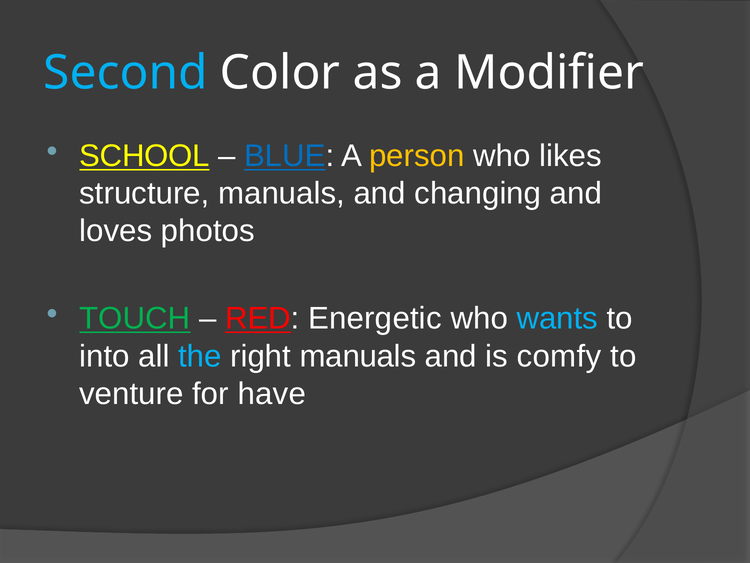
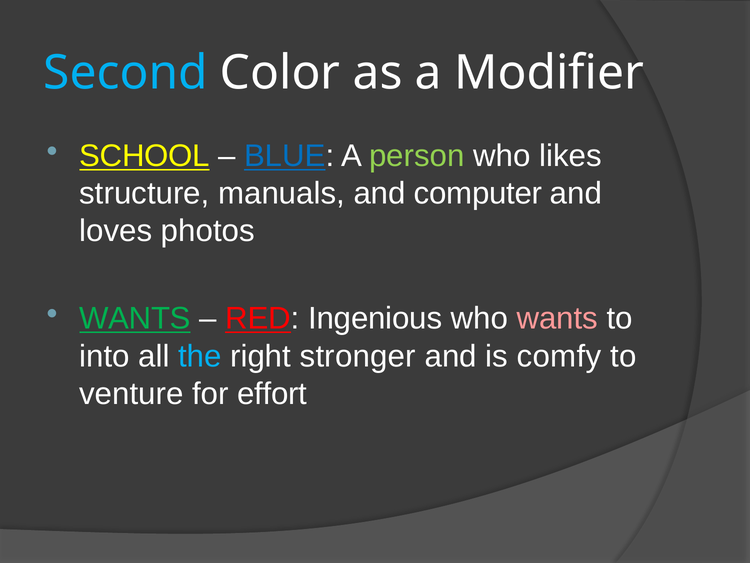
person colour: yellow -> light green
changing: changing -> computer
TOUCH at (135, 318): TOUCH -> WANTS
Energetic: Energetic -> Ingenious
wants at (557, 318) colour: light blue -> pink
right manuals: manuals -> stronger
have: have -> effort
